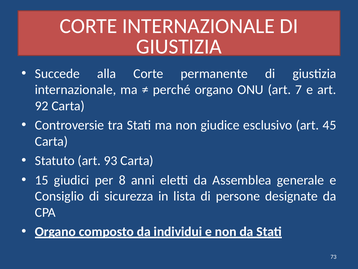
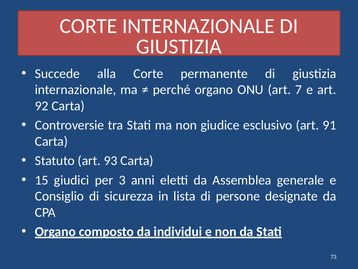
45: 45 -> 91
8: 8 -> 3
